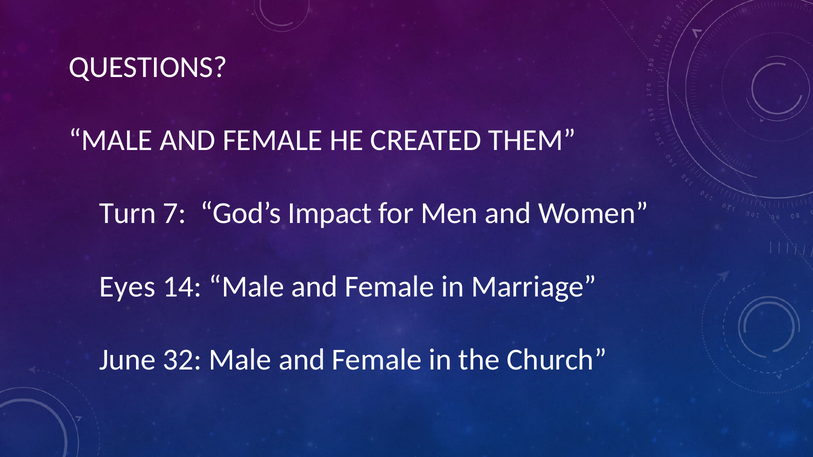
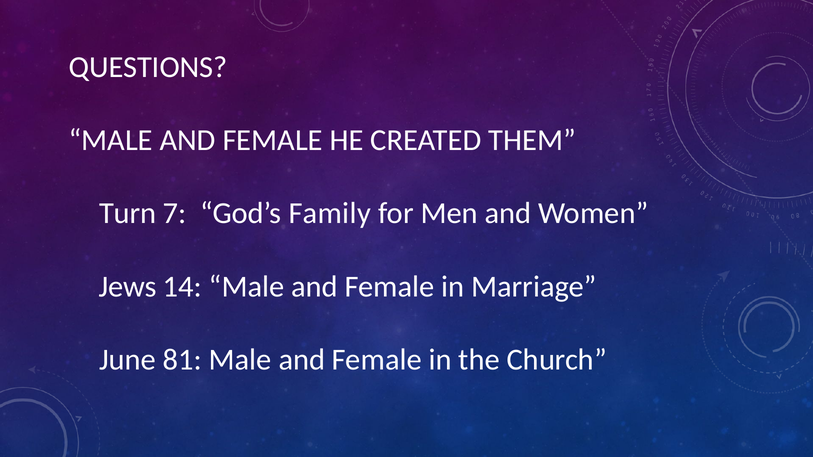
Impact: Impact -> Family
Eyes: Eyes -> Jews
32: 32 -> 81
